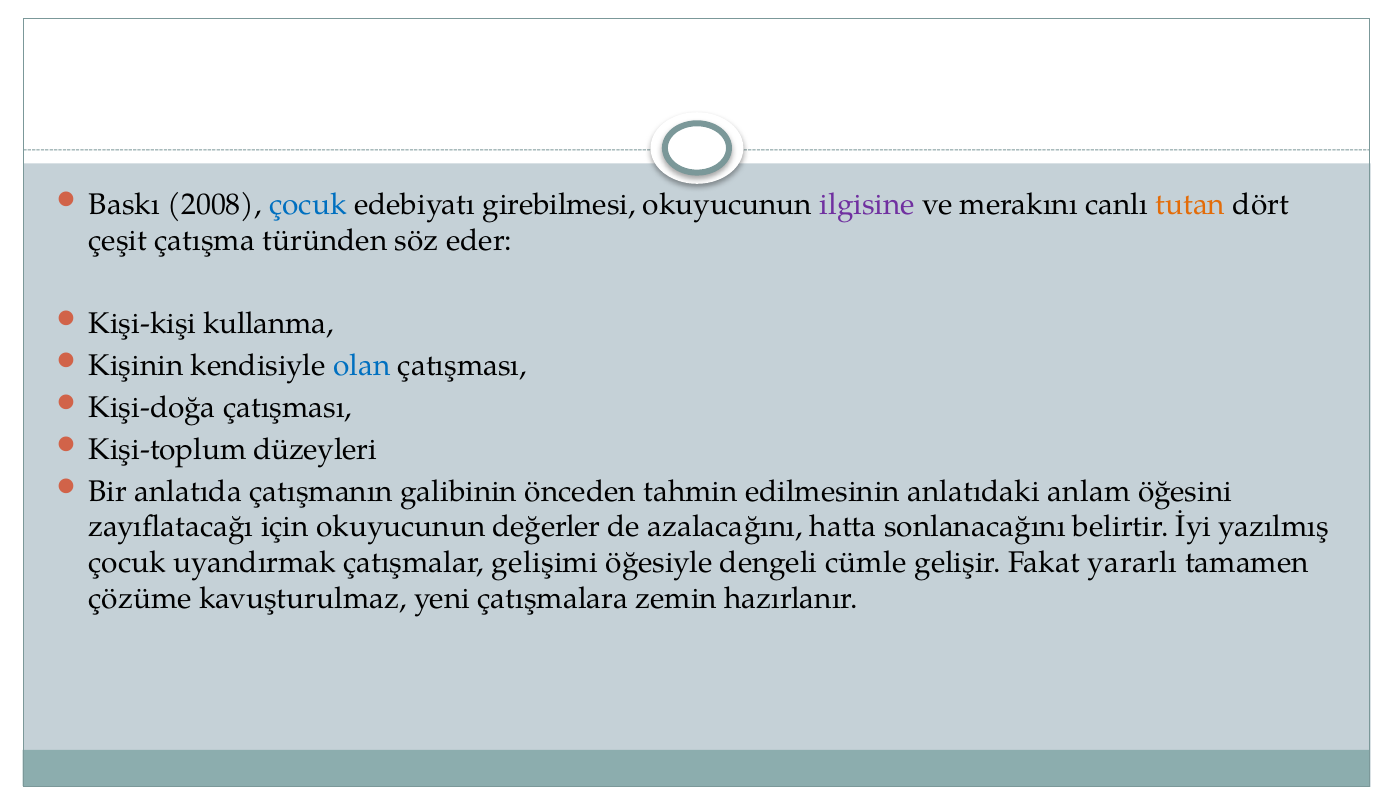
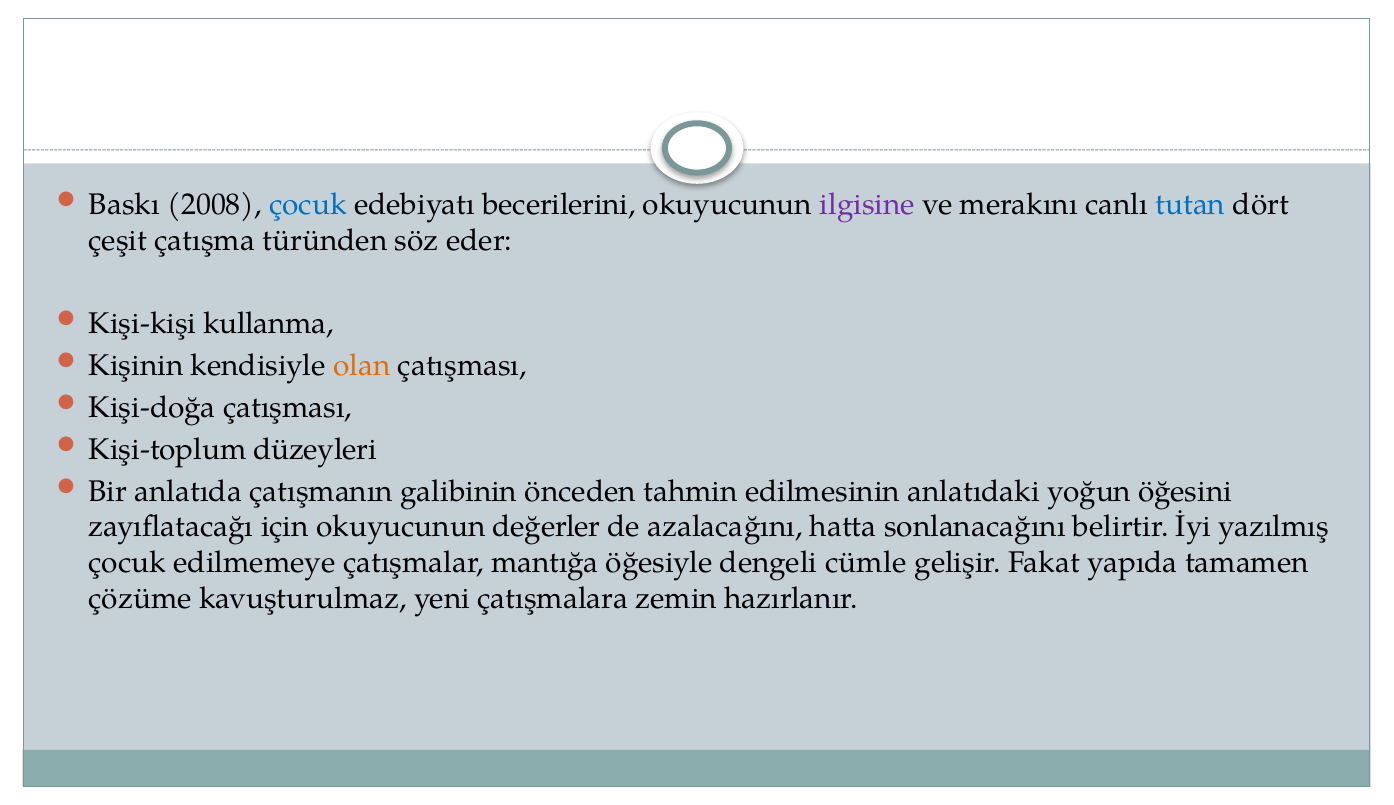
girebilmesi: girebilmesi -> becerilerini
tutan colour: orange -> blue
olan colour: blue -> orange
anlam: anlam -> yoğun
uyandırmak: uyandırmak -> edilmemeye
gelişimi: gelişimi -> mantığa
yararlı: yararlı -> yapıda
